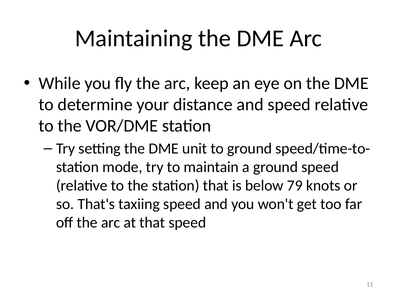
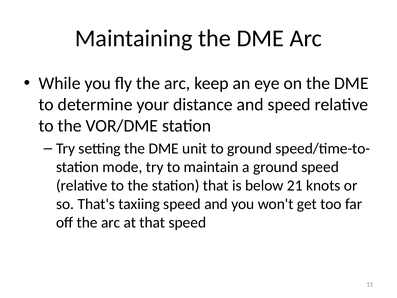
79: 79 -> 21
